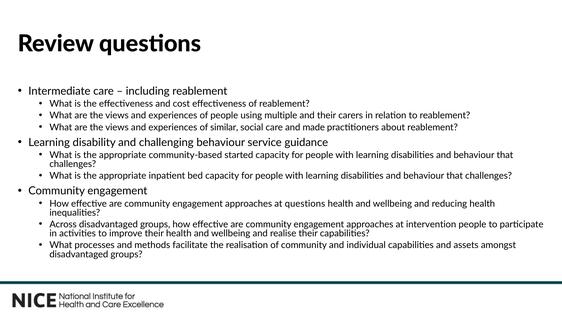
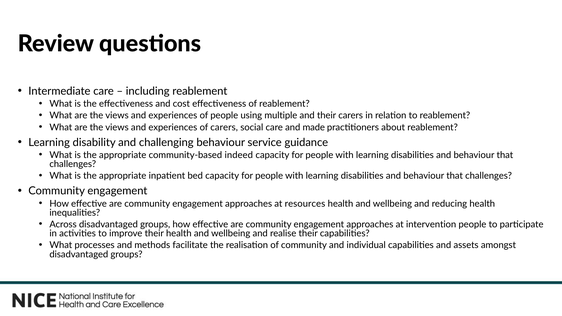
of similar: similar -> carers
started: started -> indeed
at questions: questions -> resources
